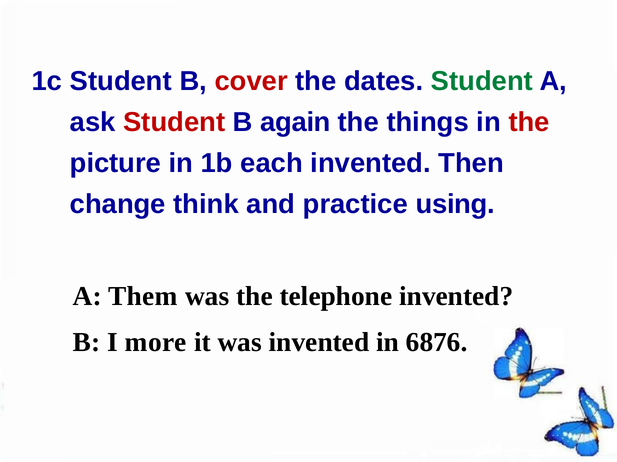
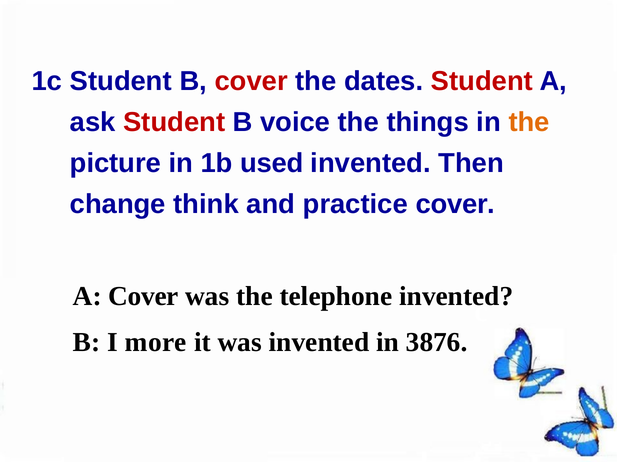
Student at (482, 81) colour: green -> red
again: again -> voice
the at (529, 122) colour: red -> orange
each: each -> used
practice using: using -> cover
A Them: Them -> Cover
6876: 6876 -> 3876
